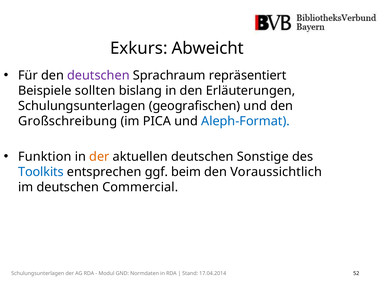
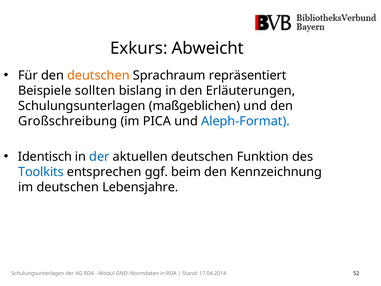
deutschen at (98, 75) colour: purple -> orange
geografischen: geografischen -> maßgeblichen
Funktion: Funktion -> Identisch
der at (99, 157) colour: orange -> blue
Sonstige: Sonstige -> Funktion
Voraussichtlich: Voraussichtlich -> Kennzeichnung
Commercial: Commercial -> Lebensjahre
